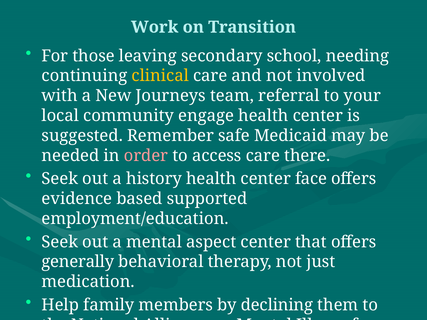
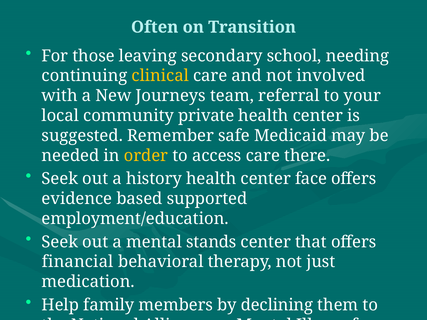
Work: Work -> Often
engage: engage -> private
order colour: pink -> yellow
aspect: aspect -> stands
generally: generally -> financial
